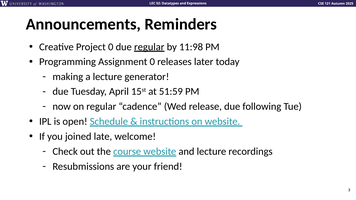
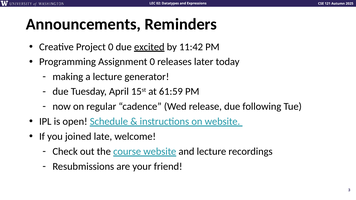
due regular: regular -> excited
11:98: 11:98 -> 11:42
51:59: 51:59 -> 61:59
